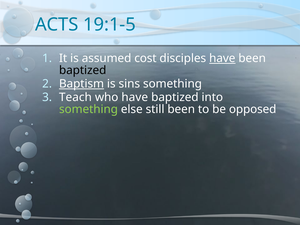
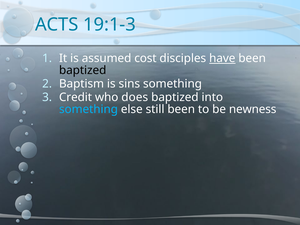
19:1-5: 19:1-5 -> 19:1-3
Baptism underline: present -> none
Teach: Teach -> Credit
who have: have -> does
something at (88, 109) colour: light green -> light blue
opposed: opposed -> newness
